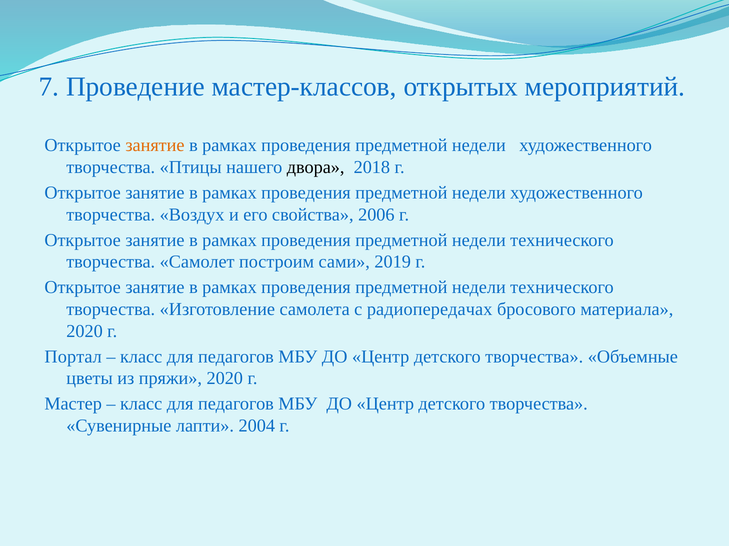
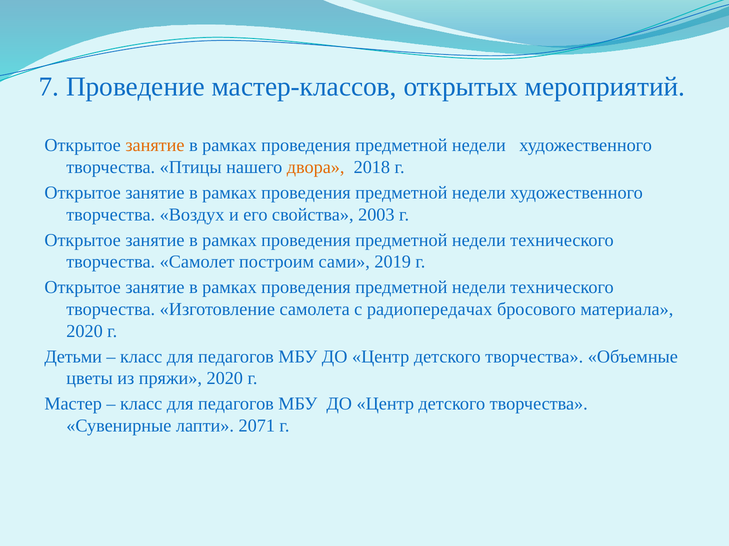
двора colour: black -> orange
2006: 2006 -> 2003
Портал: Портал -> Детьми
2004: 2004 -> 2071
